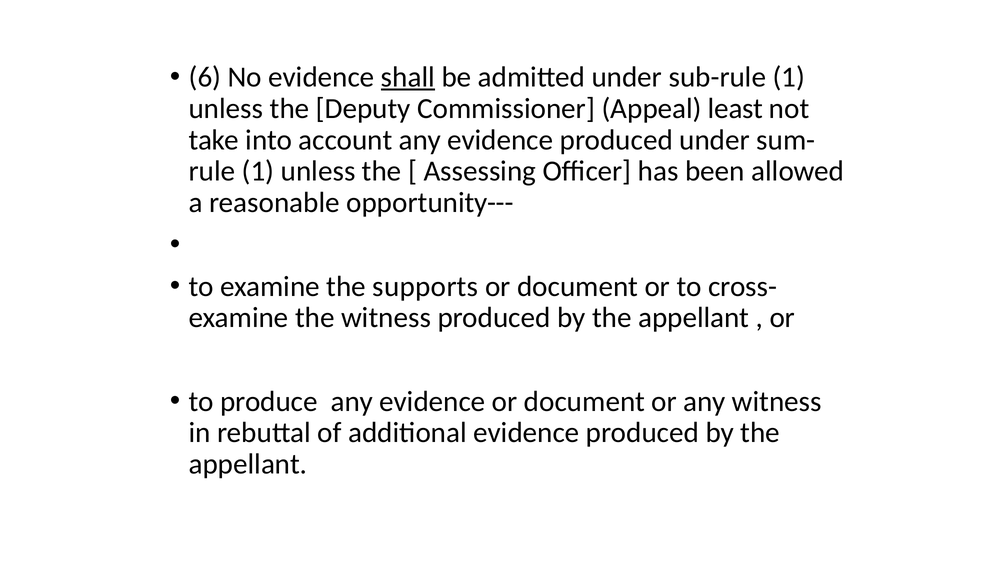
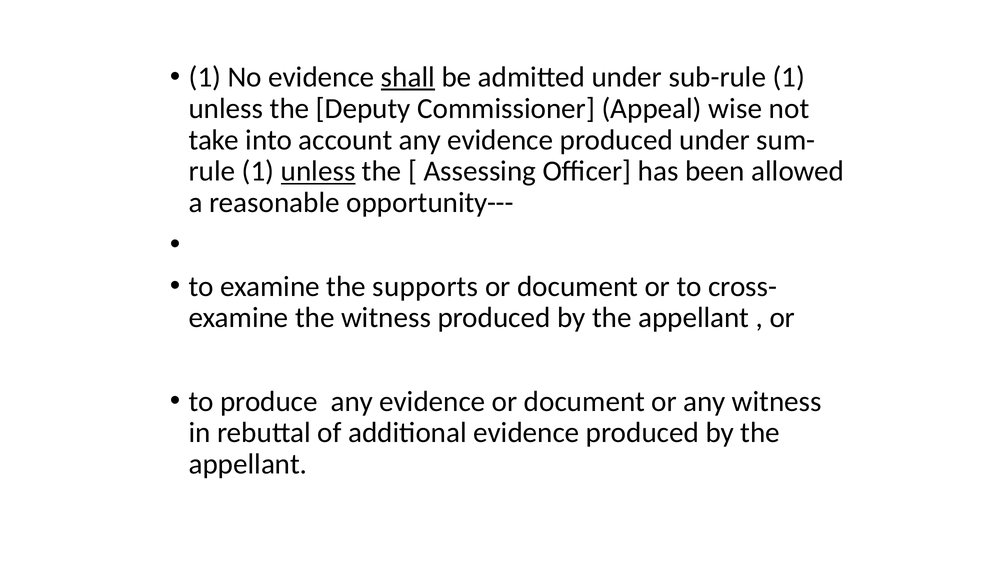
6 at (205, 77): 6 -> 1
least: least -> wise
unless at (318, 171) underline: none -> present
